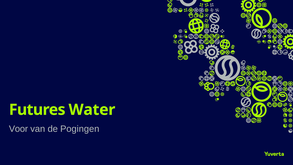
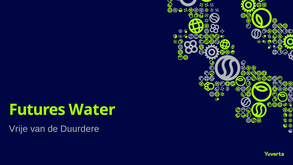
Voor: Voor -> Vrije
Pogingen: Pogingen -> Duurdere
